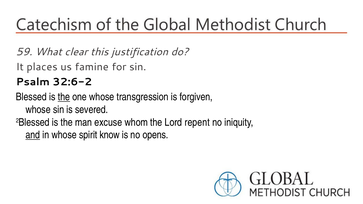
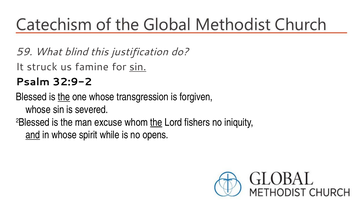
clear: clear -> blind
places: places -> struck
sin at (138, 67) underline: none -> present
32:6-2: 32:6-2 -> 32:9-2
the at (156, 122) underline: none -> present
repent: repent -> fishers
know: know -> while
